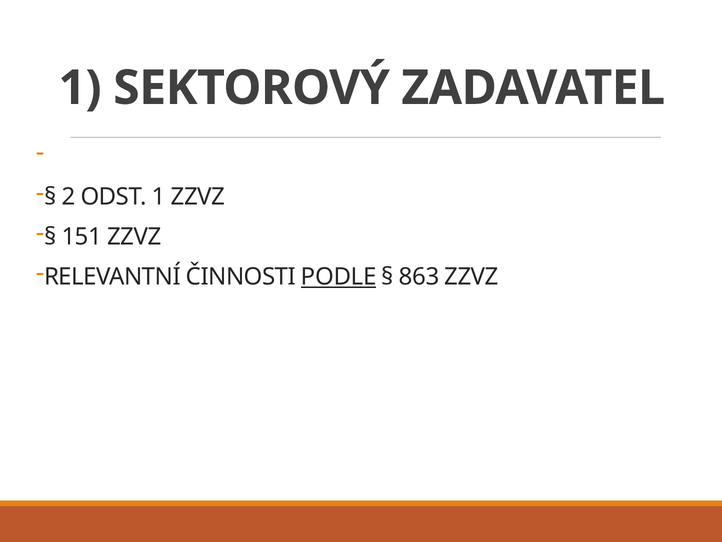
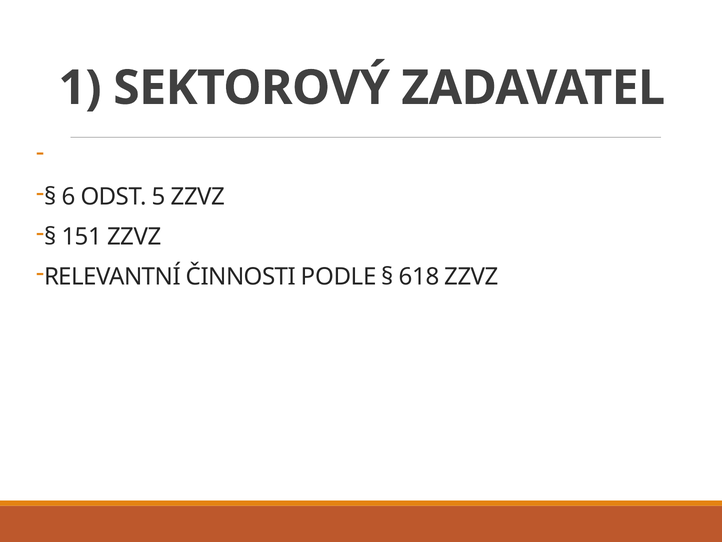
2: 2 -> 6
ODST 1: 1 -> 5
PODLE underline: present -> none
863: 863 -> 618
